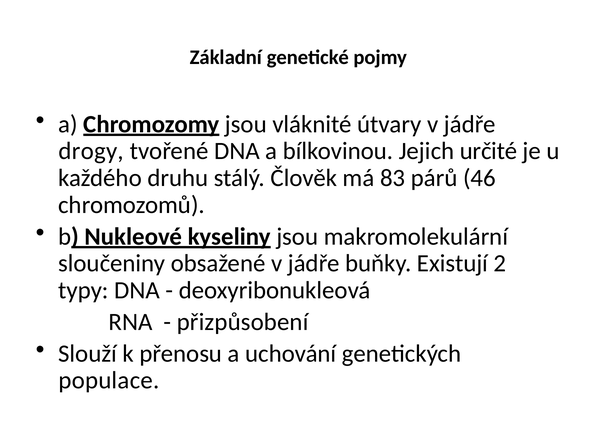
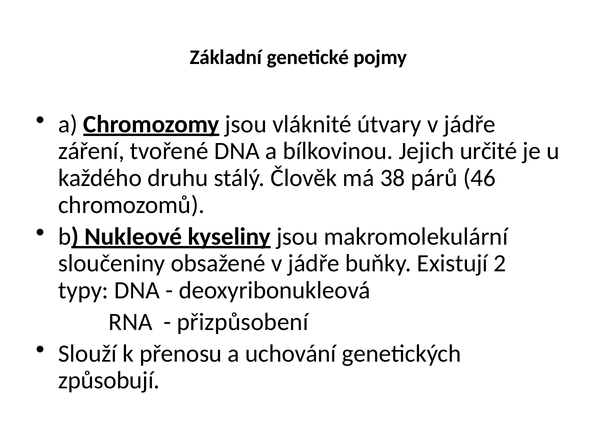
drogy: drogy -> záření
83: 83 -> 38
populace: populace -> způsobují
